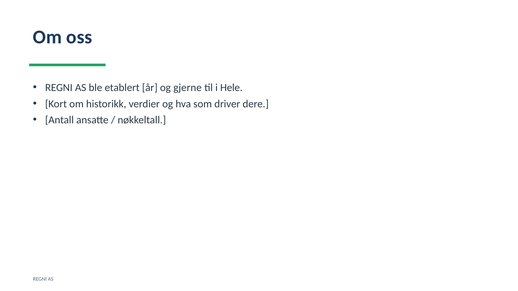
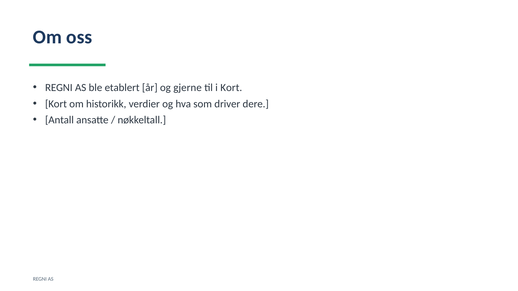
i Hele: Hele -> Kort
